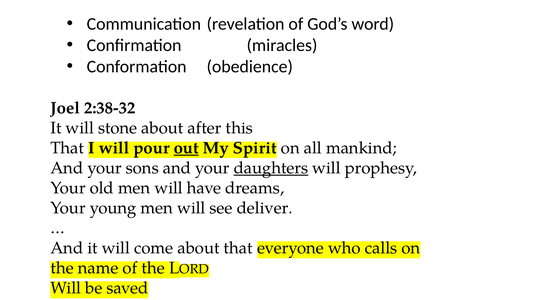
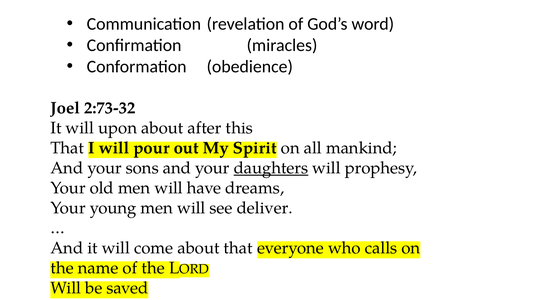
2:38-32: 2:38-32 -> 2:73-32
stone: stone -> upon
out underline: present -> none
